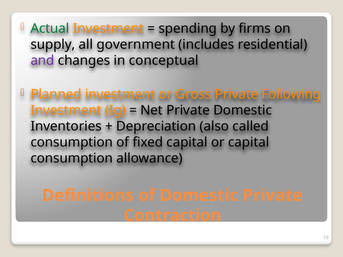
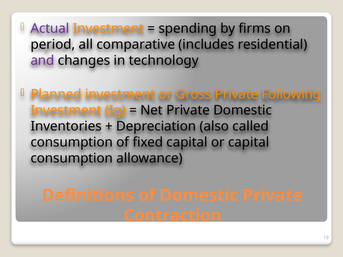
Actual colour: green -> purple
supply: supply -> period
government: government -> comparative
conceptual: conceptual -> technology
